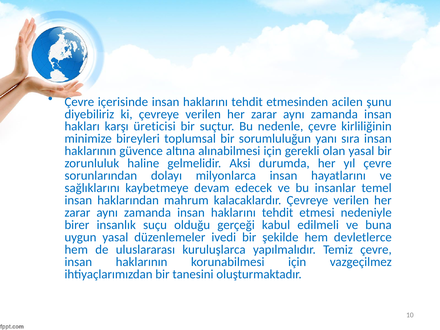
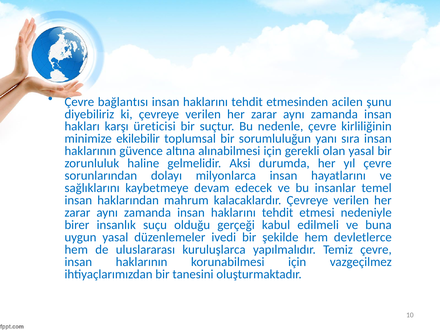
içerisinde: içerisinde -> bağlantısı
bireyleri: bireyleri -> ekilebilir
